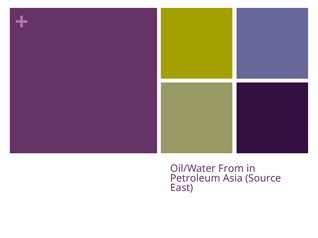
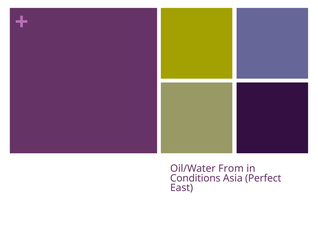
Petroleum: Petroleum -> Conditions
Source: Source -> Perfect
